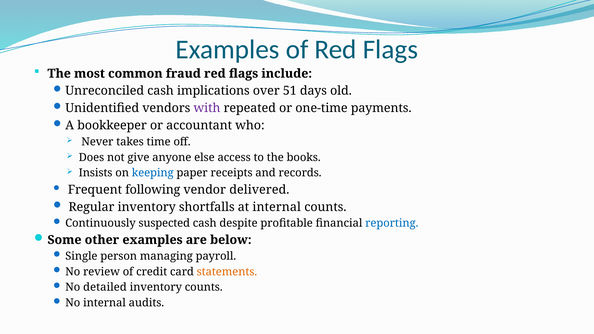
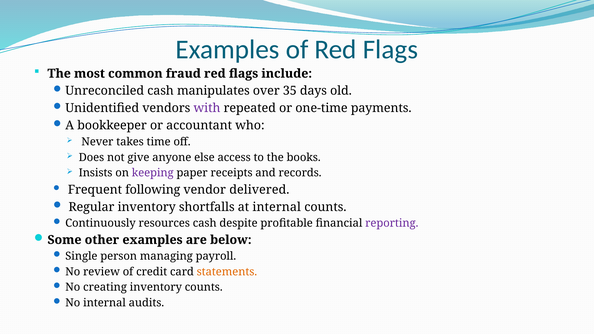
implications: implications -> manipulates
51: 51 -> 35
keeping colour: blue -> purple
suspected: suspected -> resources
reporting colour: blue -> purple
detailed: detailed -> creating
